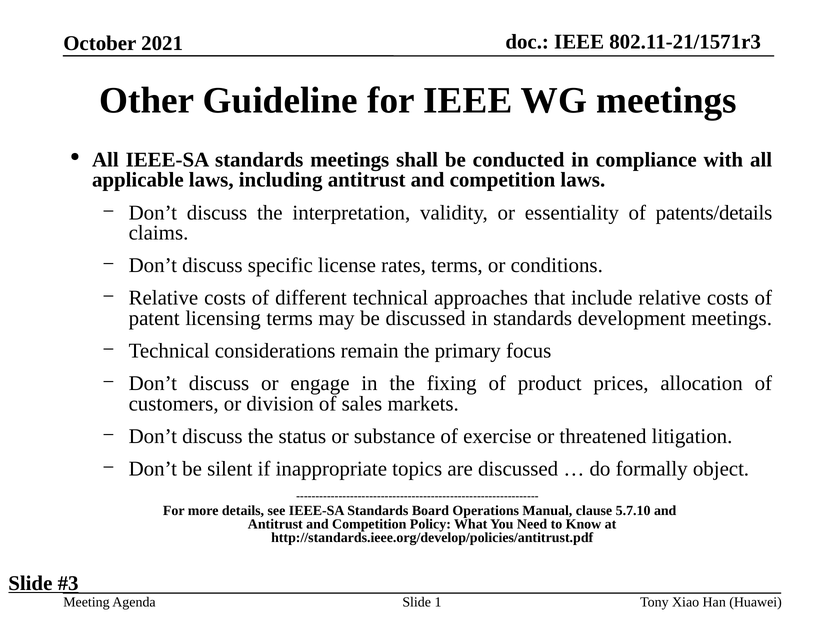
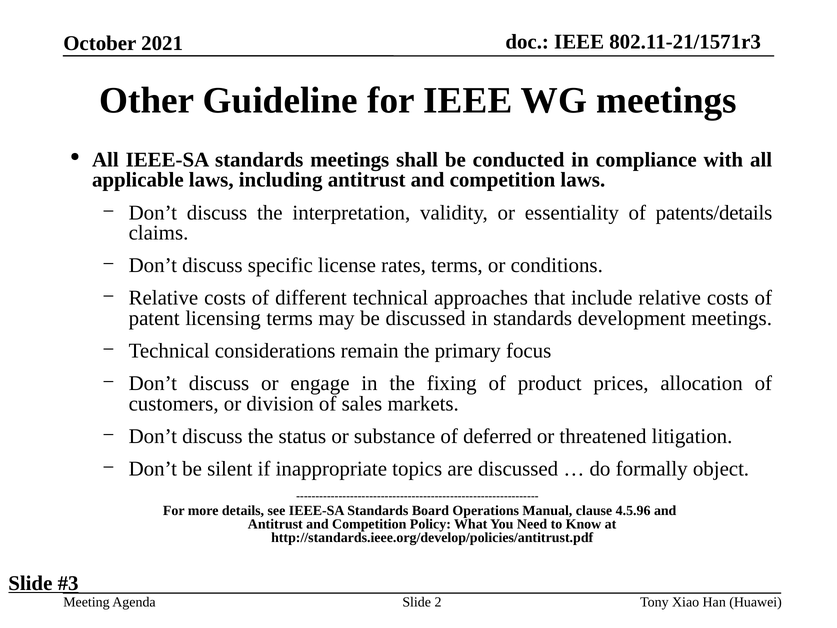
exercise: exercise -> deferred
5.7.10: 5.7.10 -> 4.5.96
1: 1 -> 2
